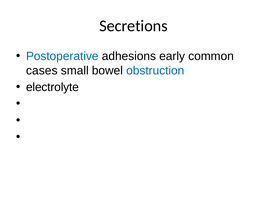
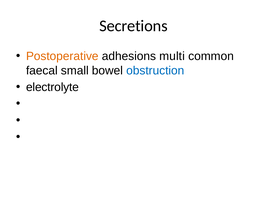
Postoperative colour: blue -> orange
early: early -> multi
cases: cases -> faecal
